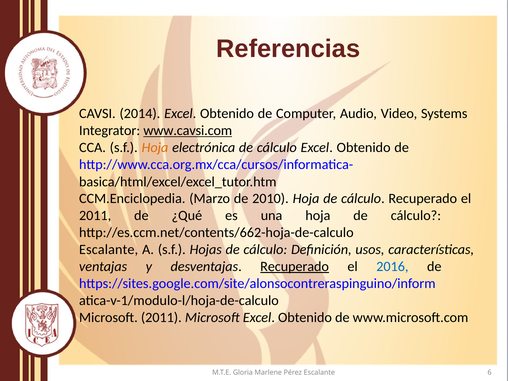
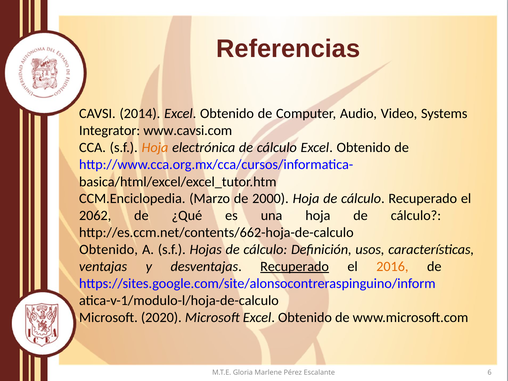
www.cavsi.com underline: present -> none
2010: 2010 -> 2000
2011 at (95, 216): 2011 -> 2062
Escalante at (109, 249): Escalante -> Obtenido
2016 colour: blue -> orange
Microsoft 2011: 2011 -> 2020
